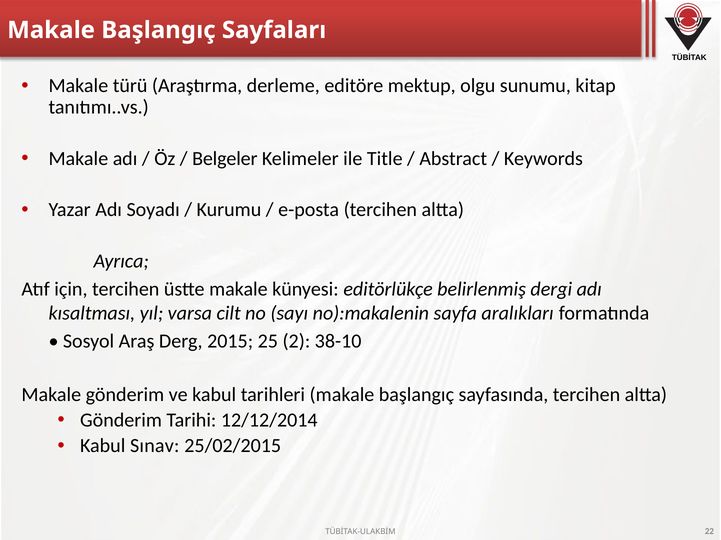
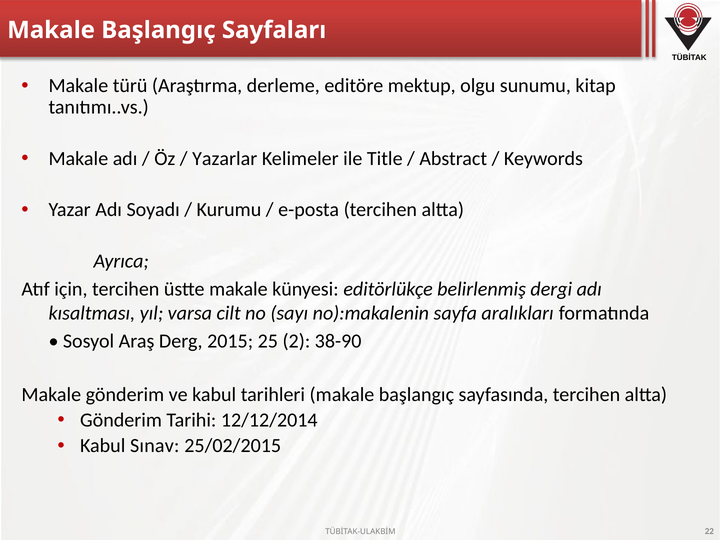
Belgeler: Belgeler -> Yazarlar
38-10: 38-10 -> 38-90
